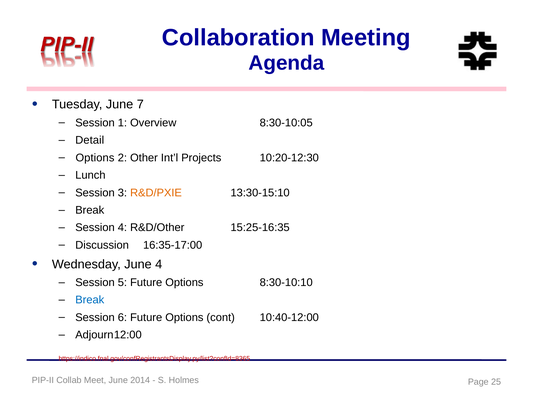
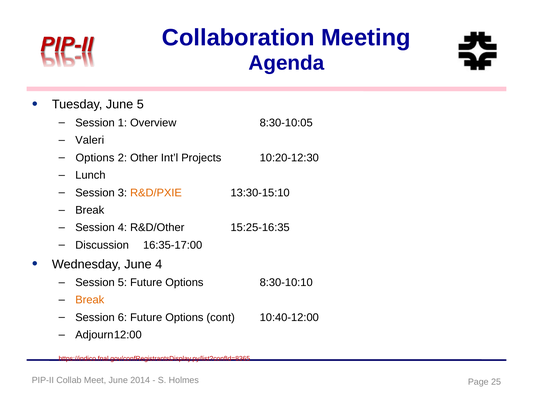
June 7: 7 -> 5
Detail: Detail -> Valeri
Break at (90, 300) colour: blue -> orange
